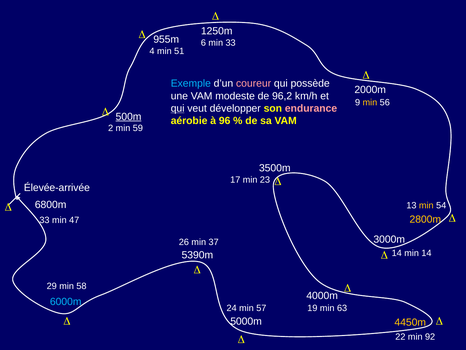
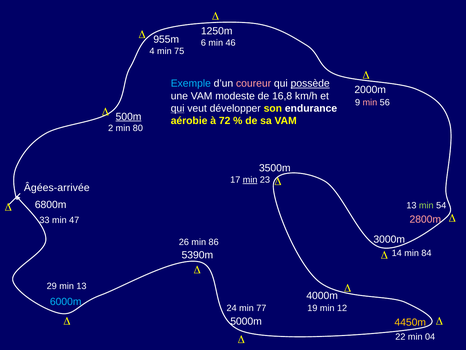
min 33: 33 -> 46
51: 51 -> 75
possède underline: none -> present
96,2: 96,2 -> 16,8
min at (370, 102) colour: yellow -> pink
endurance colour: pink -> white
96: 96 -> 72
59: 59 -> 80
min at (250, 179) underline: none -> present
Élevée-arrivée: Élevée-arrivée -> Âgées-arrivée
min at (426, 205) colour: yellow -> light green
2800m colour: yellow -> pink
37: 37 -> 86
min 14: 14 -> 84
min 58: 58 -> 13
57: 57 -> 77
63: 63 -> 12
92: 92 -> 04
